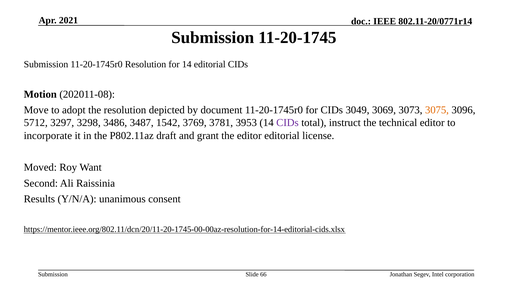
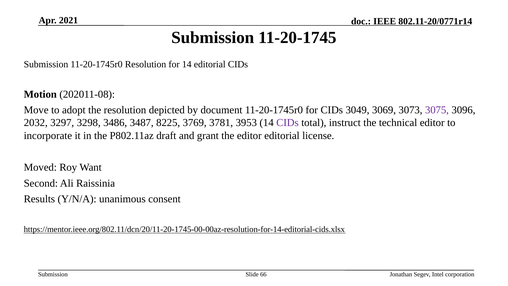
3075 colour: orange -> purple
5712: 5712 -> 2032
1542: 1542 -> 8225
